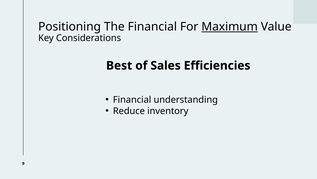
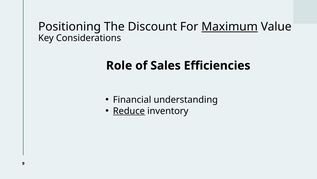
The Financial: Financial -> Discount
Best: Best -> Role
Reduce underline: none -> present
